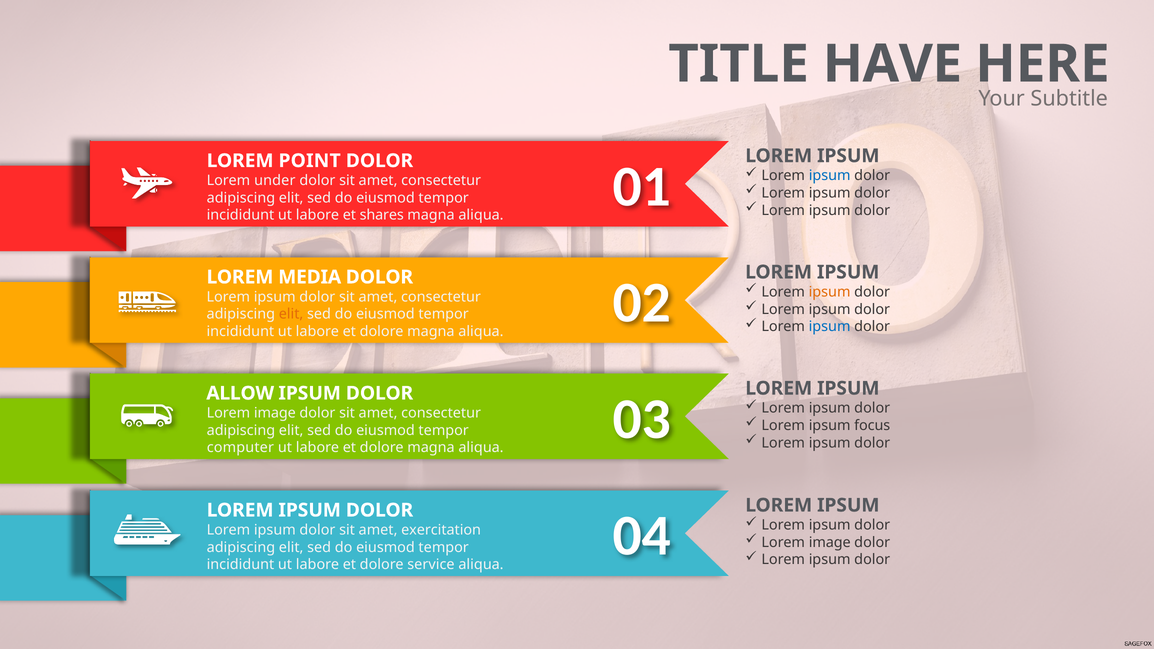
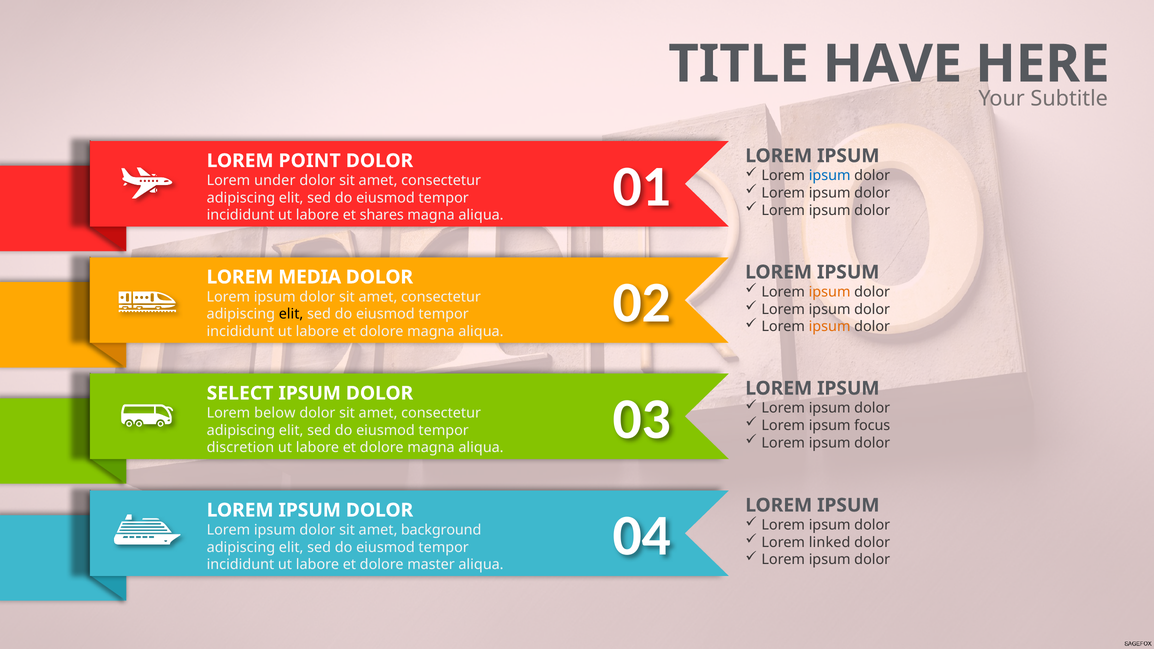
elit at (291, 314) colour: orange -> black
ipsum at (830, 327) colour: blue -> orange
ALLOW: ALLOW -> SELECT
image at (275, 413): image -> below
computer: computer -> discretion
exercitation: exercitation -> background
image at (830, 543): image -> linked
service: service -> master
